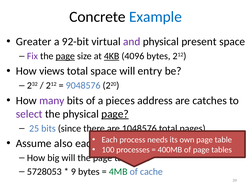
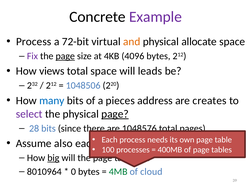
Example colour: blue -> purple
Greater at (34, 42): Greater -> Process
92-bit: 92-bit -> 72-bit
and colour: purple -> orange
present: present -> allocate
4KB underline: present -> none
will entry: entry -> leads
9048576: 9048576 -> 1048506
many colour: purple -> blue
catches: catches -> creates
25: 25 -> 28
big underline: none -> present
5728053: 5728053 -> 8010964
9: 9 -> 0
cache: cache -> cloud
